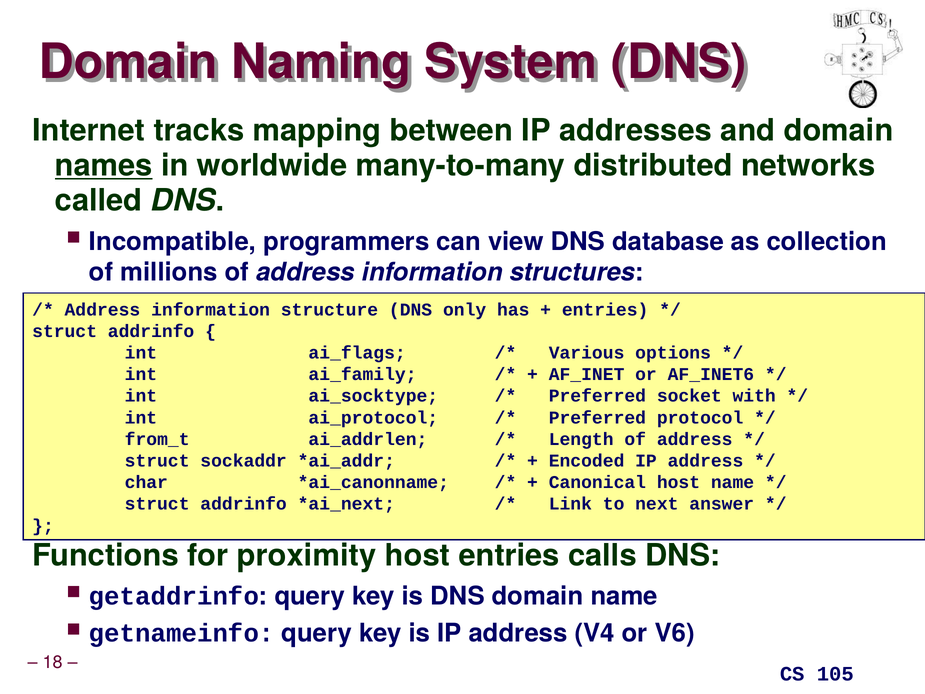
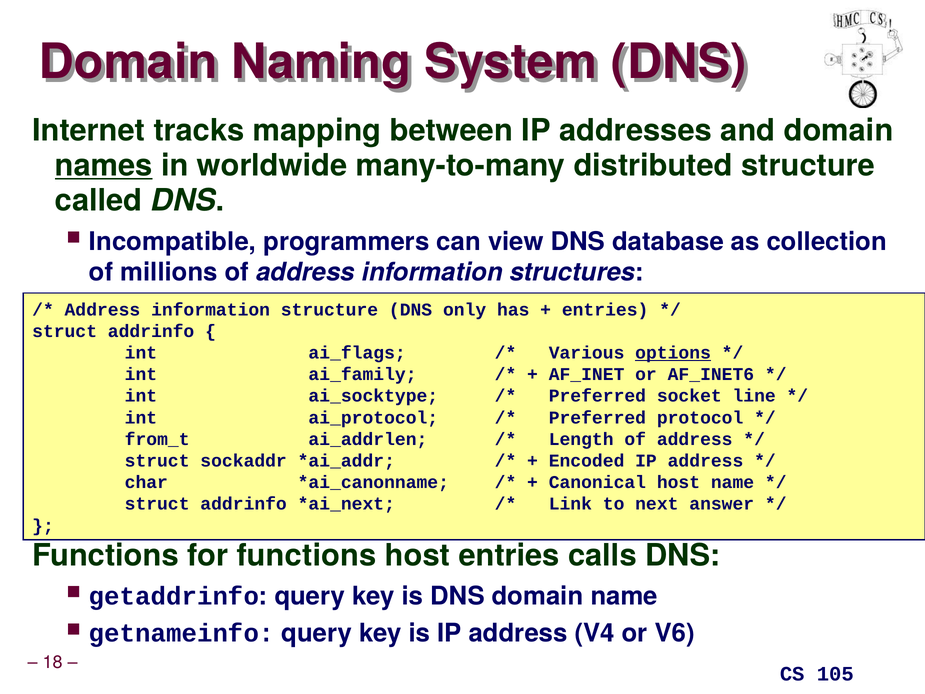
distributed networks: networks -> structure
options underline: none -> present
with: with -> line
for proximity: proximity -> functions
